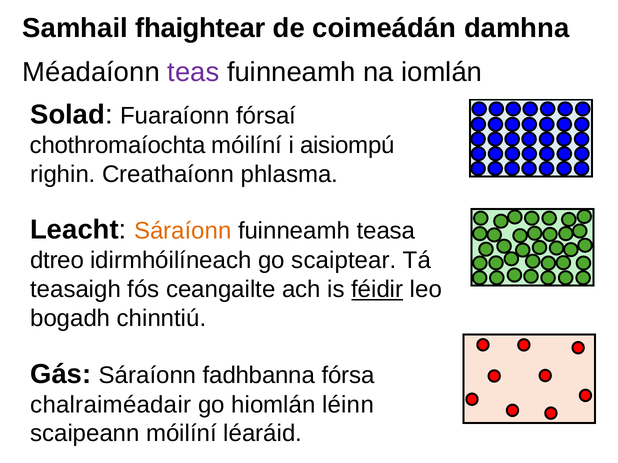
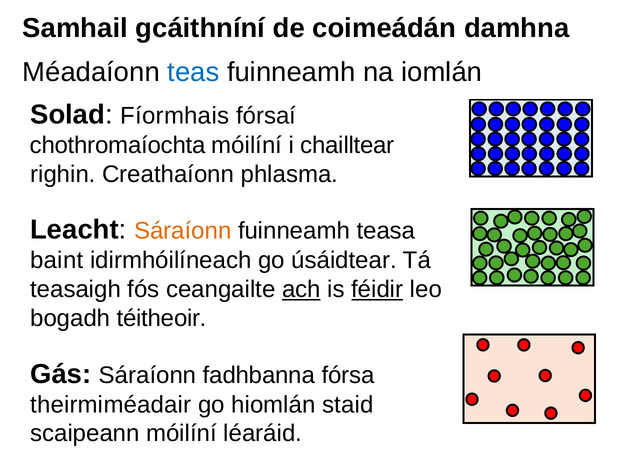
fhaightear: fhaightear -> gcáithníní
teas colour: purple -> blue
Fuaraíonn: Fuaraíonn -> Fíormhais
aisiompú: aisiompú -> chailltear
dtreo: dtreo -> baint
scaiptear: scaiptear -> úsáidtear
ach underline: none -> present
chinntiú: chinntiú -> téitheoir
chalraiméadair: chalraiméadair -> theirmiméadair
léinn: léinn -> staid
